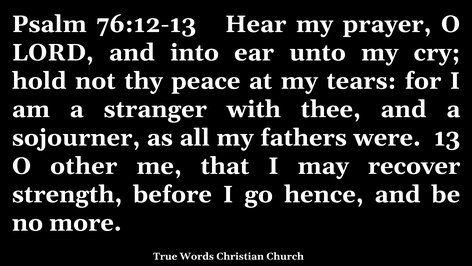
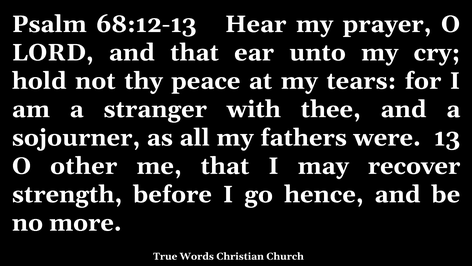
76:12-13: 76:12-13 -> 68:12-13
and into: into -> that
